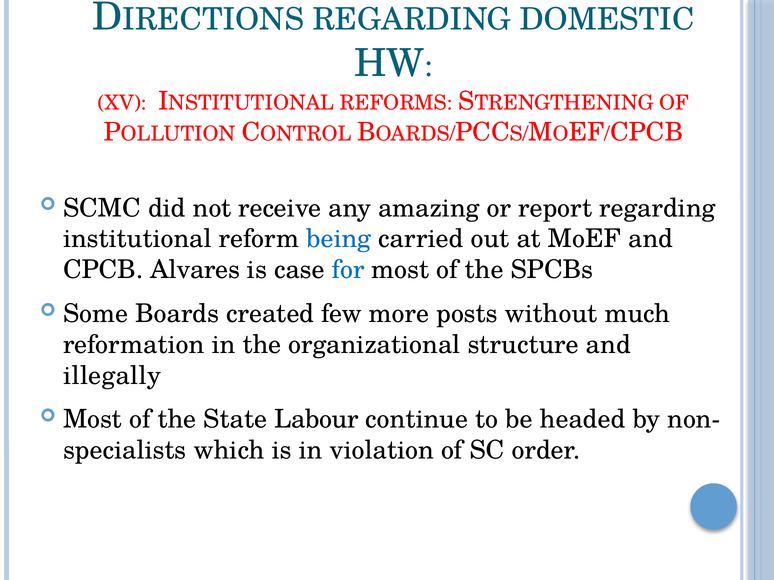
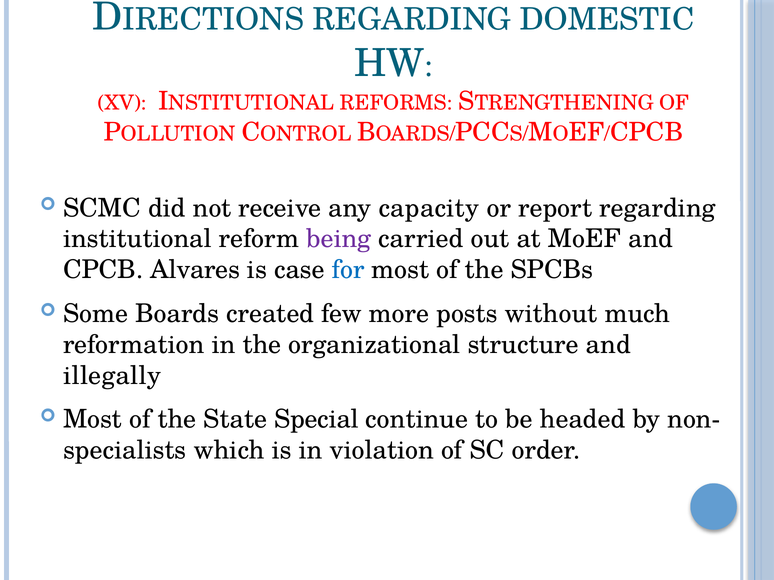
amazing: amazing -> capacity
being colour: blue -> purple
Labour: Labour -> Special
